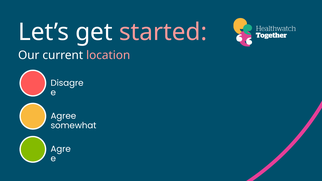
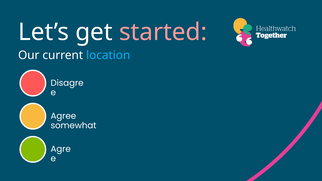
location colour: pink -> light blue
